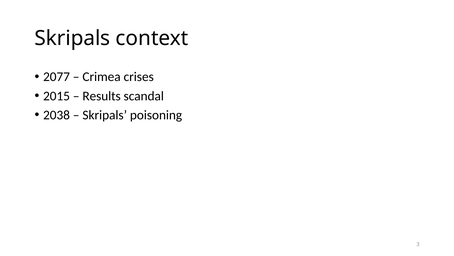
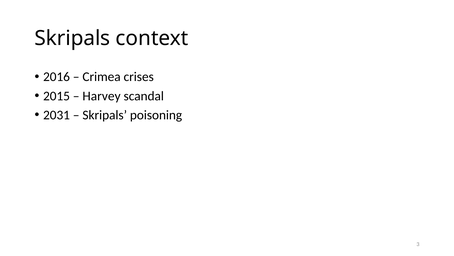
2077: 2077 -> 2016
Results: Results -> Harvey
2038: 2038 -> 2031
